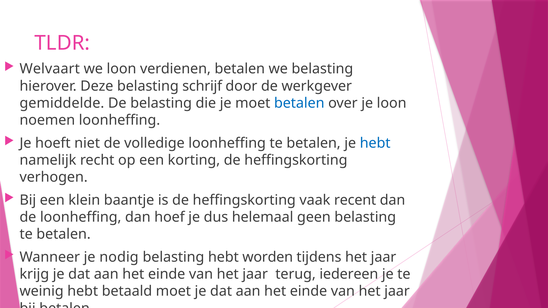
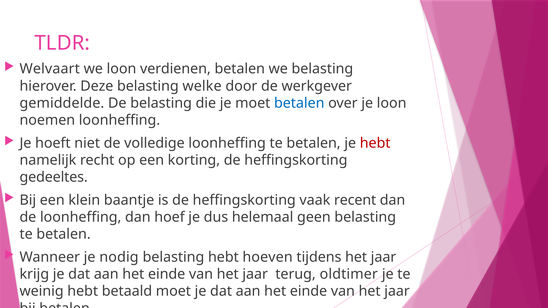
schrijf: schrijf -> welke
hebt at (375, 143) colour: blue -> red
verhogen: verhogen -> gedeeltes
worden: worden -> hoeven
iedereen: iedereen -> oldtimer
